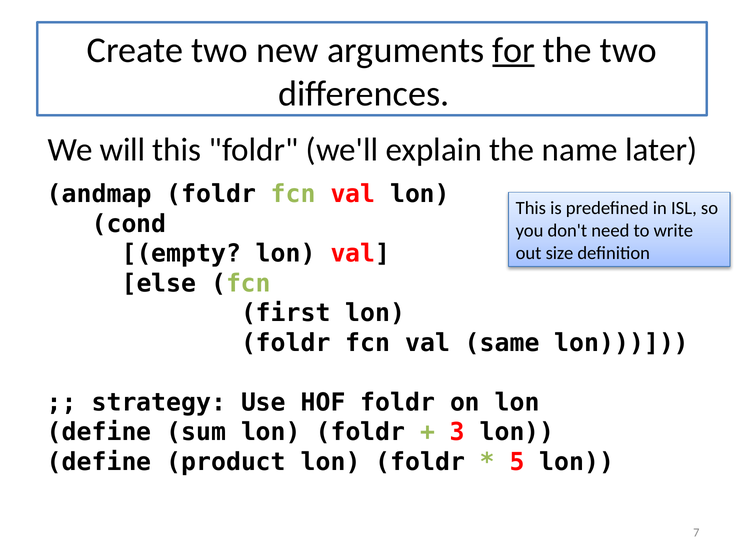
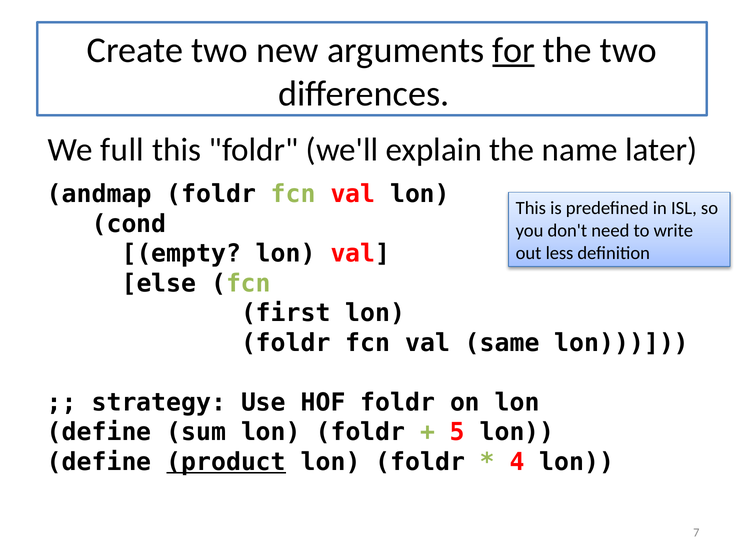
will: will -> full
size: size -> less
3: 3 -> 5
product underline: none -> present
5: 5 -> 4
